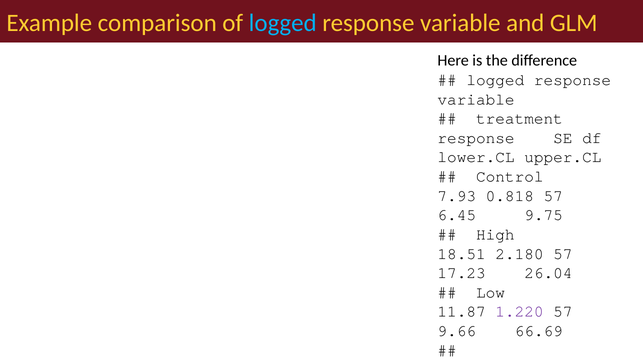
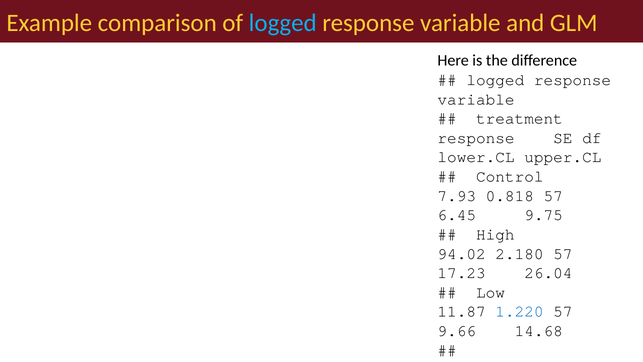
18.51: 18.51 -> 94.02
1.220 colour: purple -> blue
66.69: 66.69 -> 14.68
